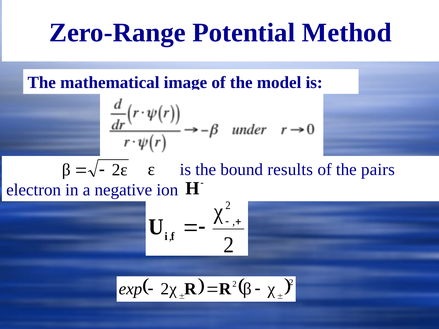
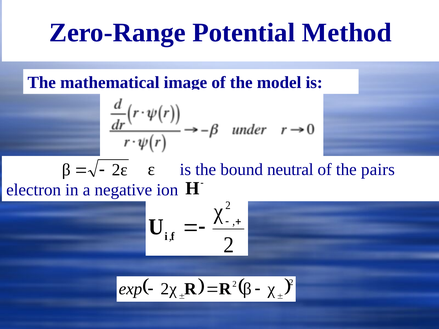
results: results -> neutral
